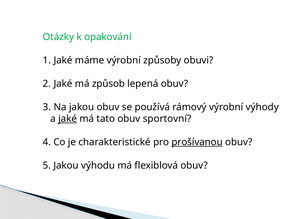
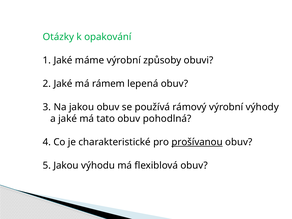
způsob: způsob -> rámem
jaké at (68, 119) underline: present -> none
sportovní: sportovní -> pohodlná
